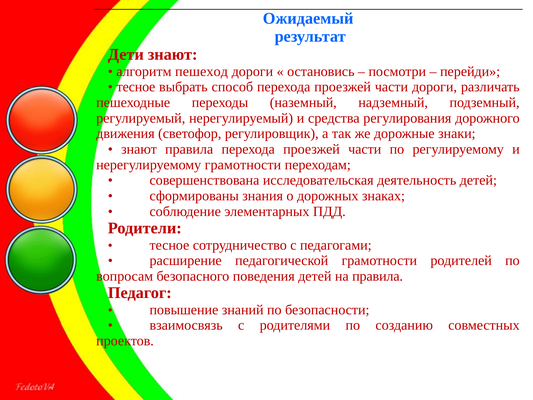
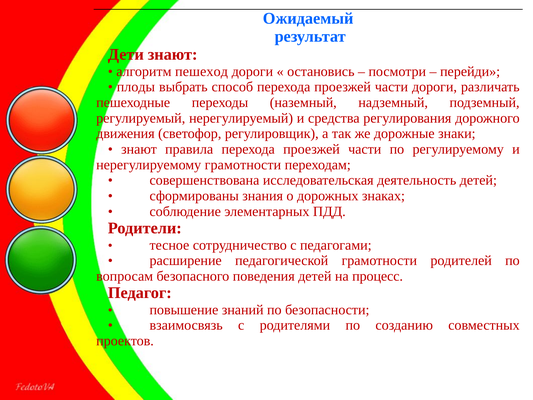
тесное at (136, 87): тесное -> плоды
на правила: правила -> процесс
